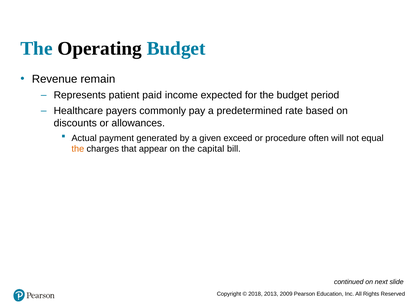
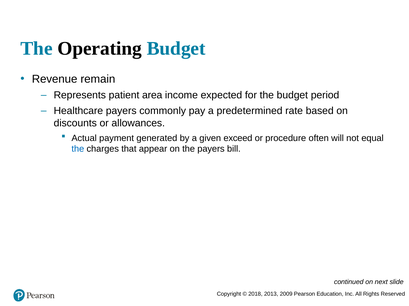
paid: paid -> area
the at (78, 149) colour: orange -> blue
the capital: capital -> payers
